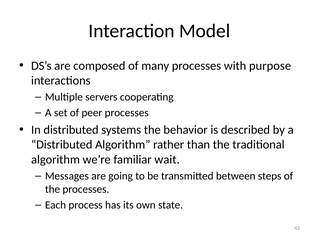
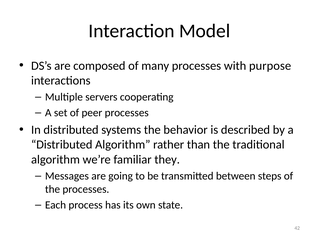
wait: wait -> they
